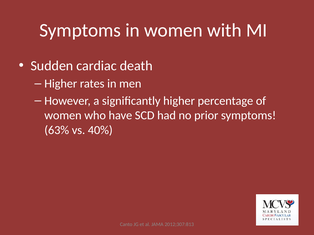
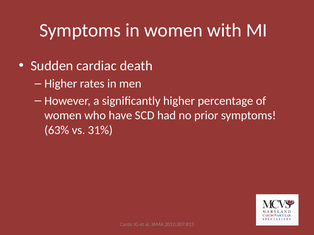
40%: 40% -> 31%
